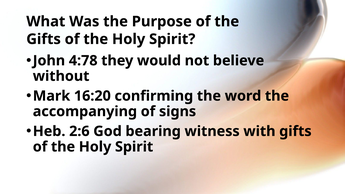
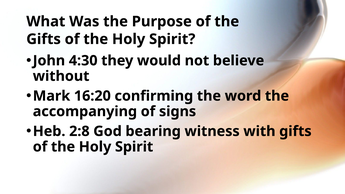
4:78: 4:78 -> 4:30
2:6: 2:6 -> 2:8
